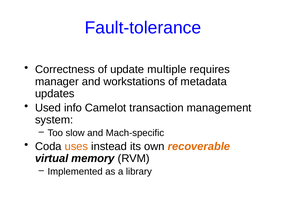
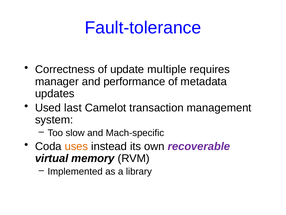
workstations: workstations -> performance
info: info -> last
recoverable colour: orange -> purple
